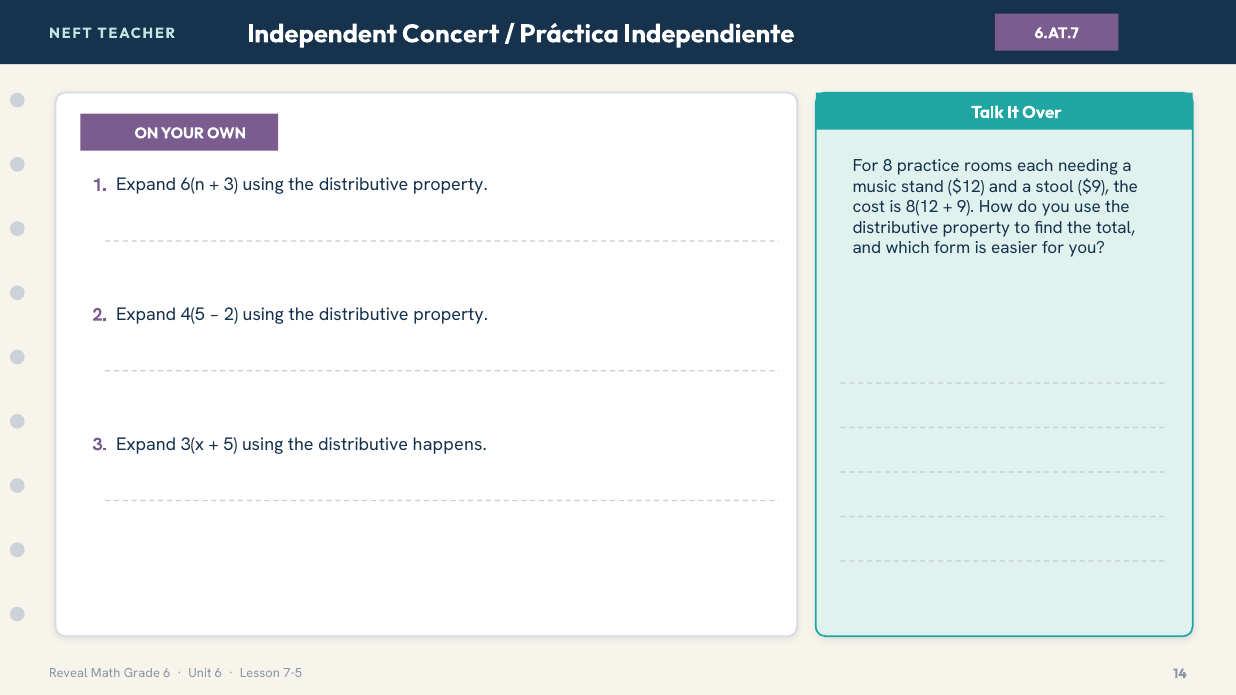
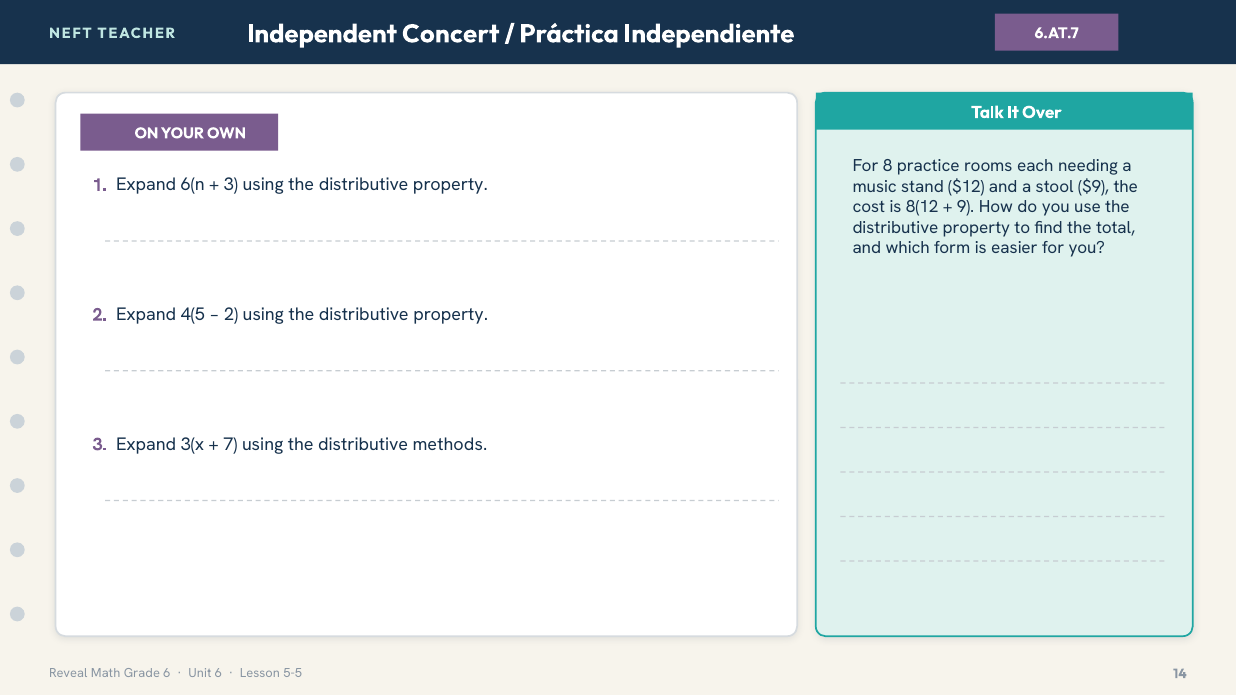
5: 5 -> 7
happens: happens -> methods
7-5: 7-5 -> 5-5
